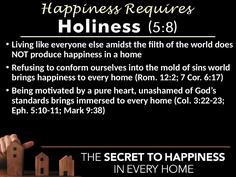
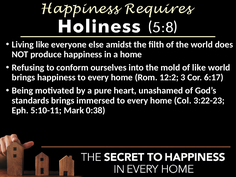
of sins: sins -> like
7: 7 -> 3
9:38: 9:38 -> 0:38
